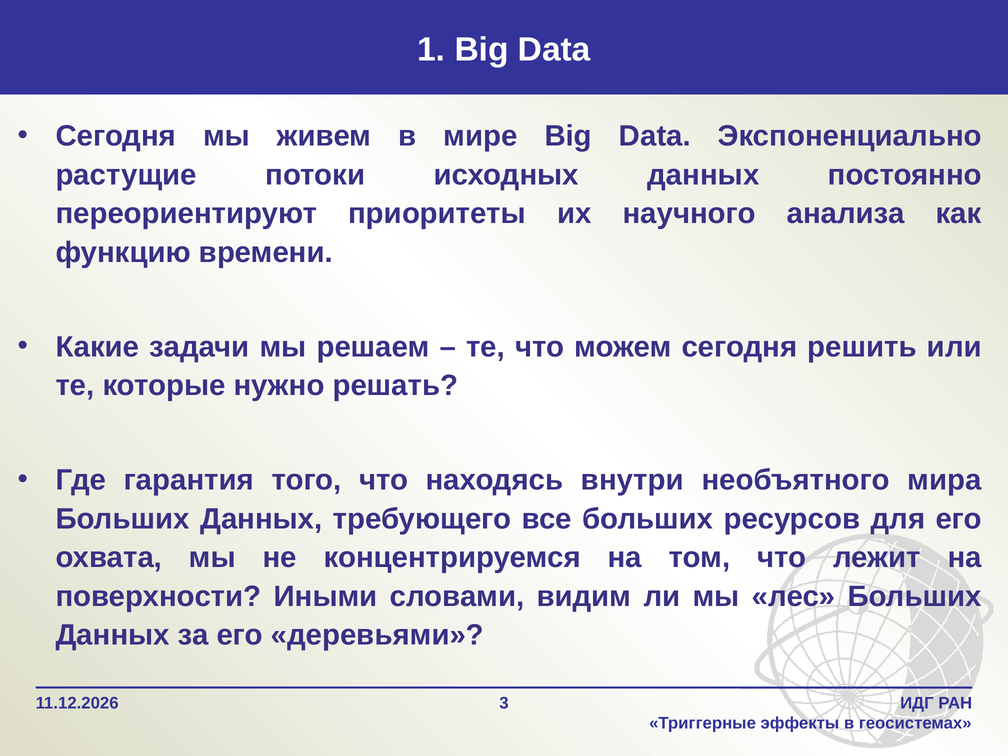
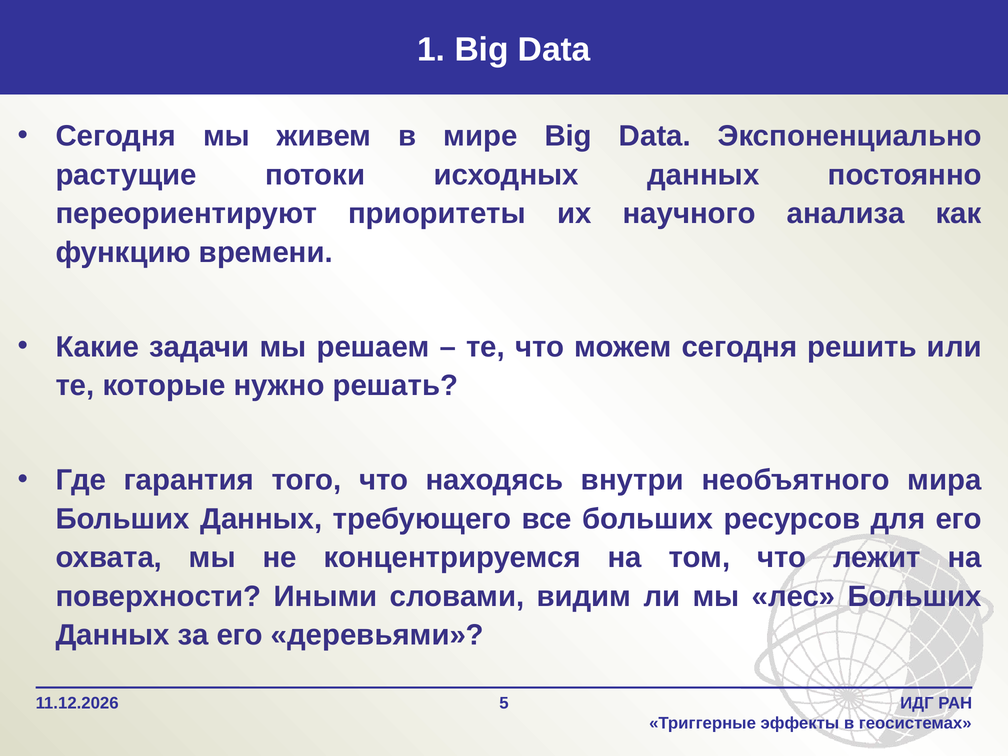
3: 3 -> 5
